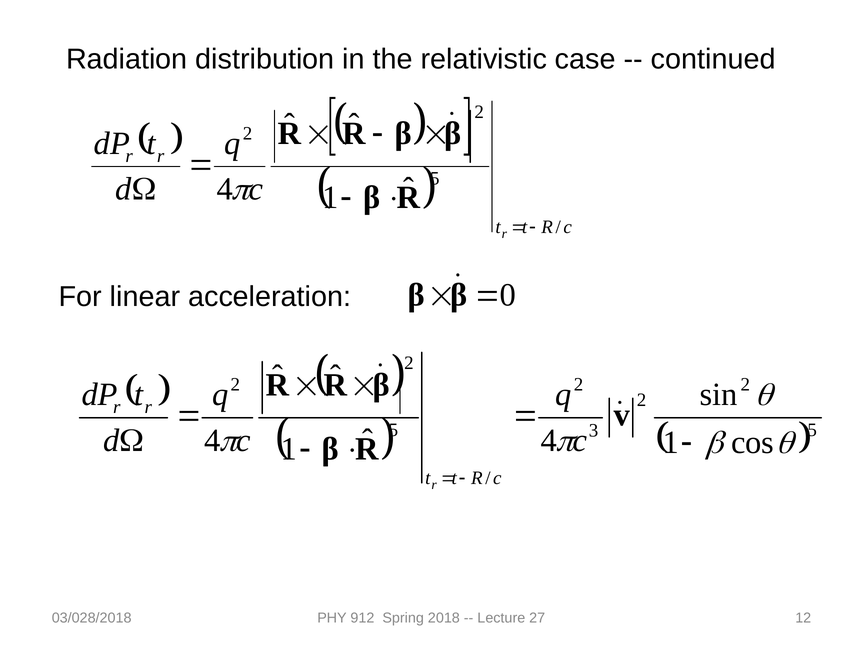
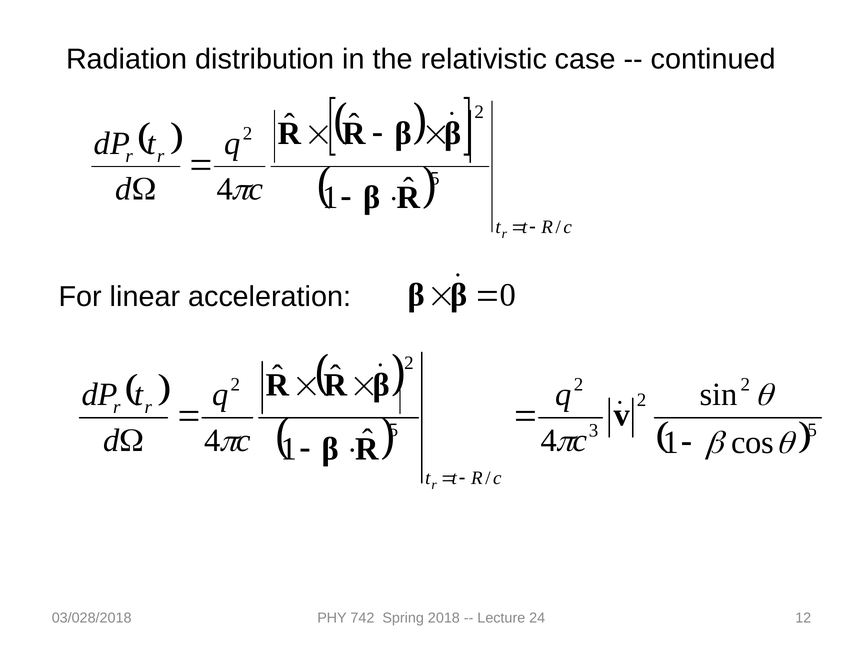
912: 912 -> 742
27: 27 -> 24
